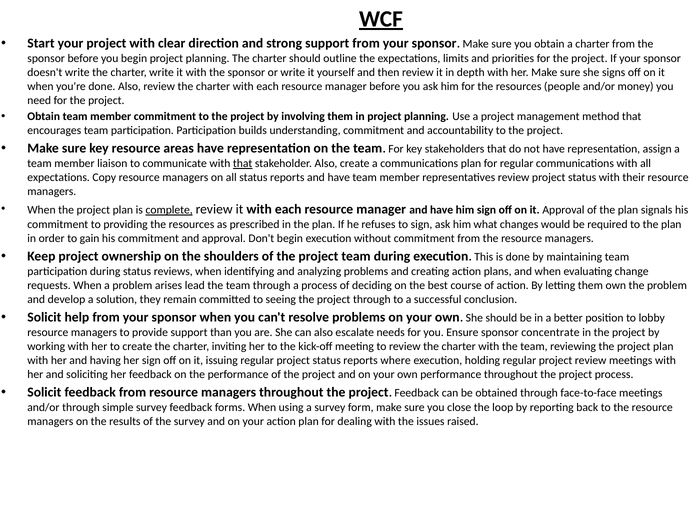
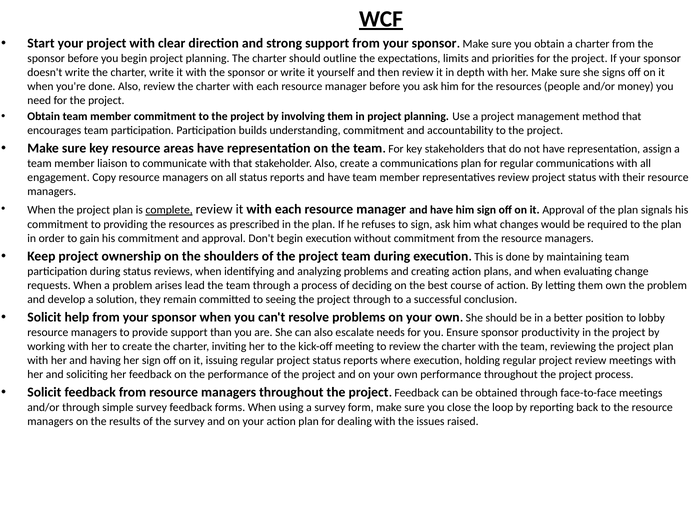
that at (243, 163) underline: present -> none
expectations at (59, 177): expectations -> engagement
concentrate: concentrate -> productivity
